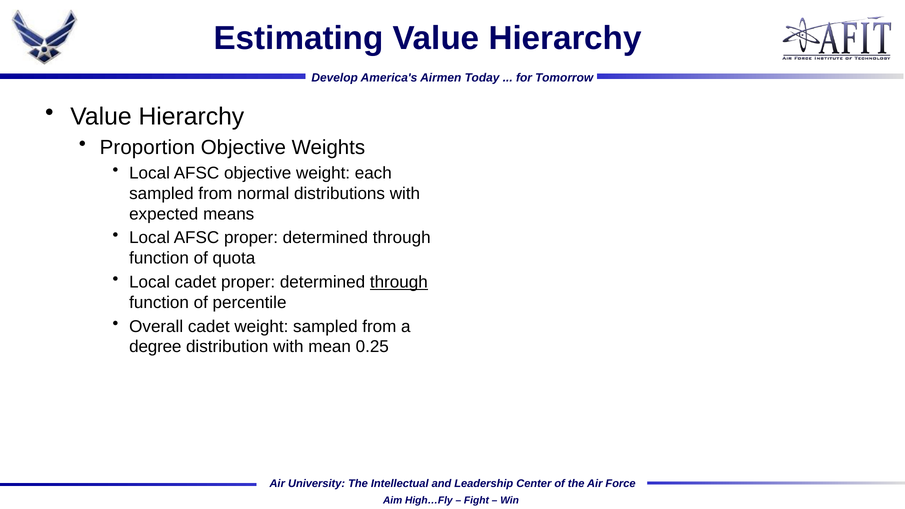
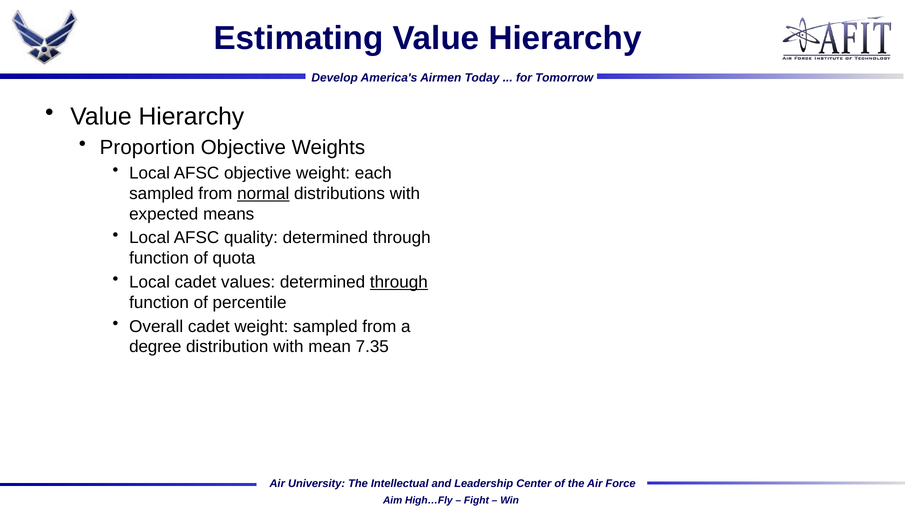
normal underline: none -> present
AFSC proper: proper -> quality
cadet proper: proper -> values
0.25: 0.25 -> 7.35
